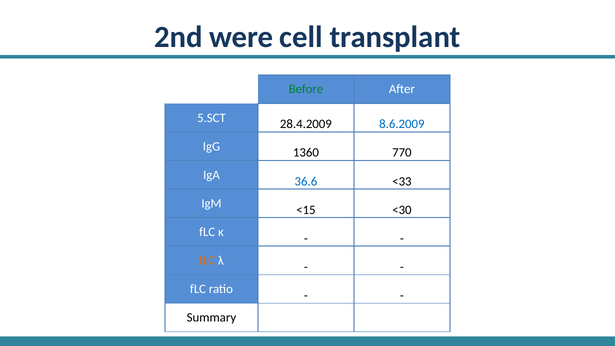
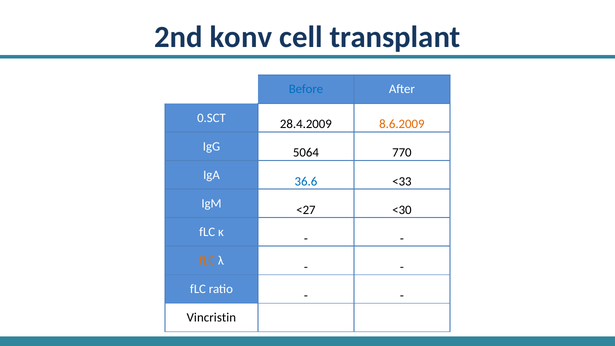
were: were -> konv
Before colour: green -> blue
5.SCT: 5.SCT -> 0.SCT
8.6.2009 colour: blue -> orange
1360: 1360 -> 5064
<15: <15 -> <27
Summary: Summary -> Vincristin
